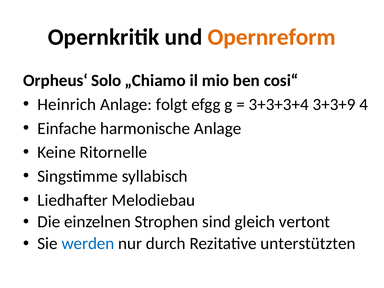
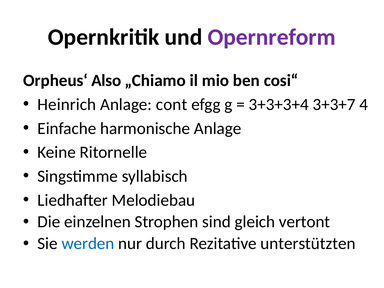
Opernreform colour: orange -> purple
Solo: Solo -> Also
folgt: folgt -> cont
3+3+9: 3+3+9 -> 3+3+7
